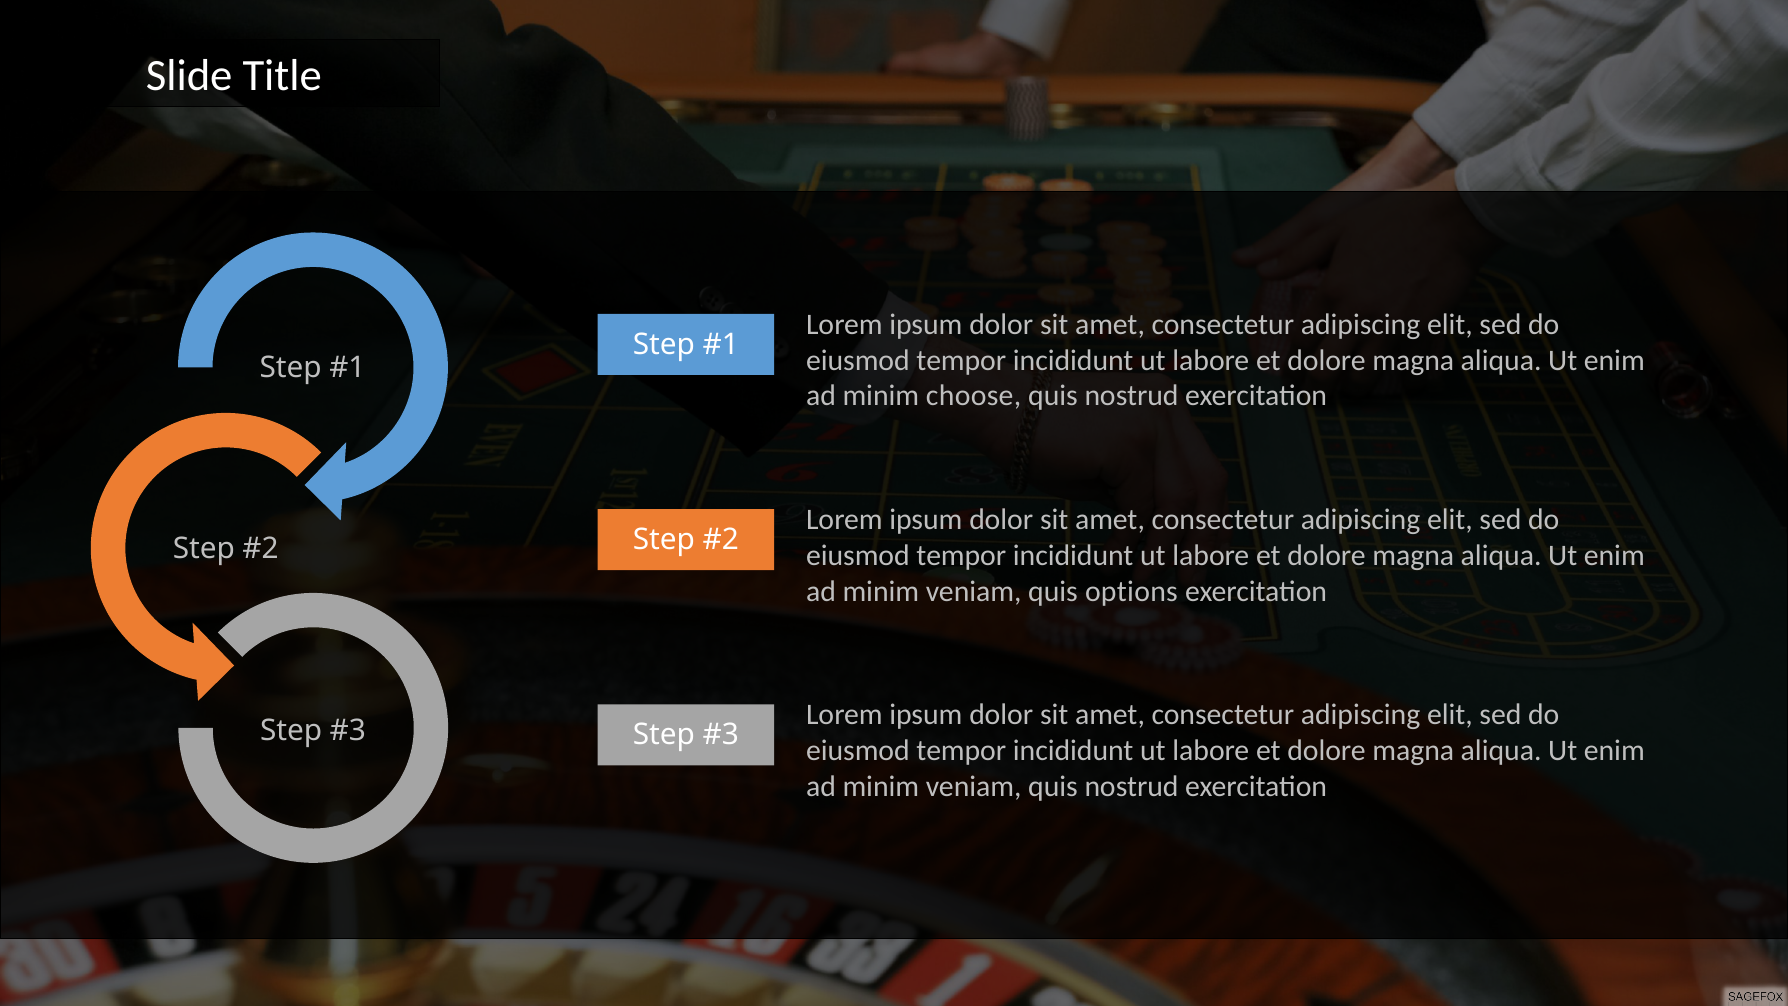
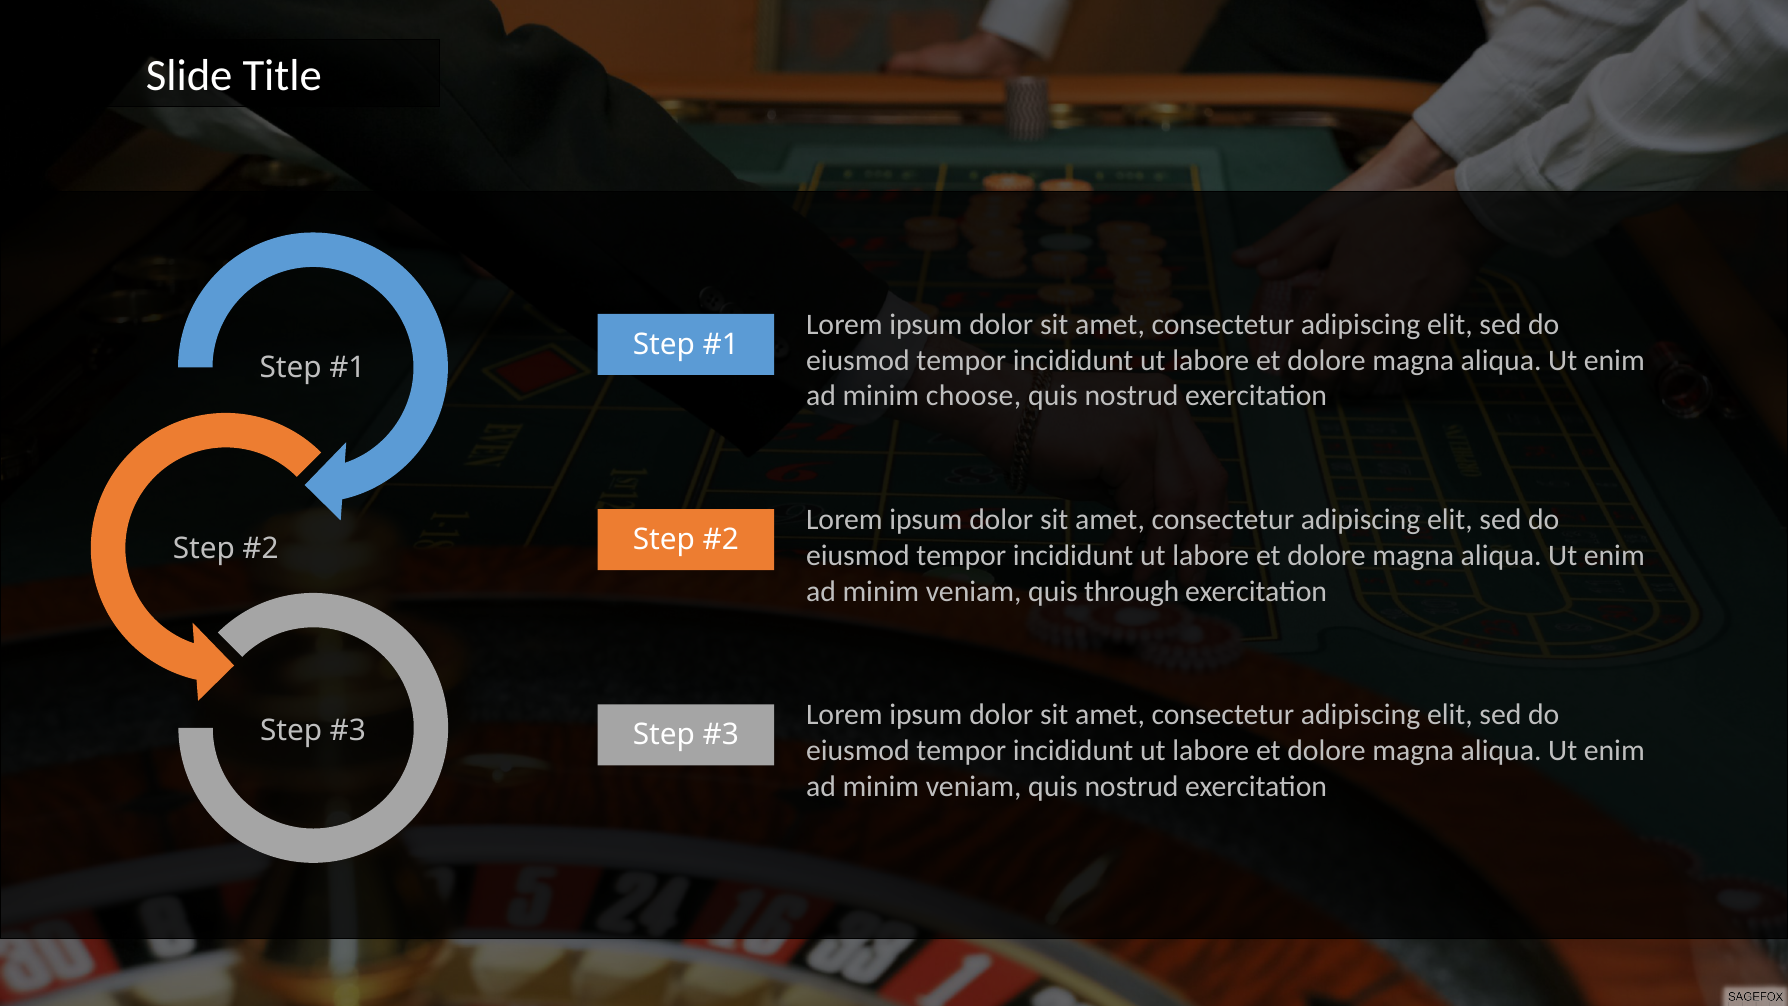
options: options -> through
